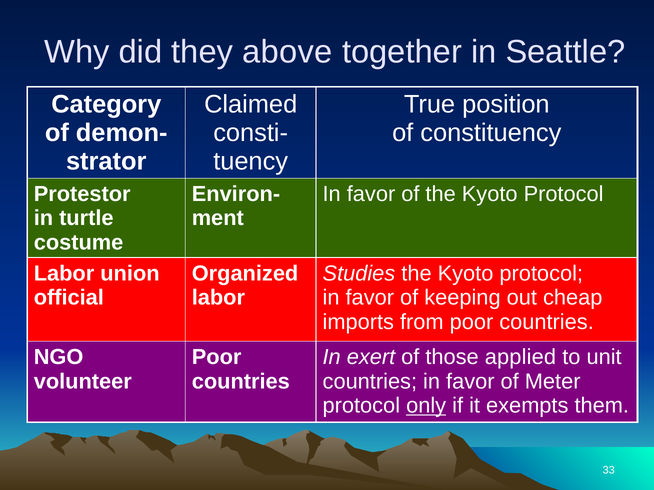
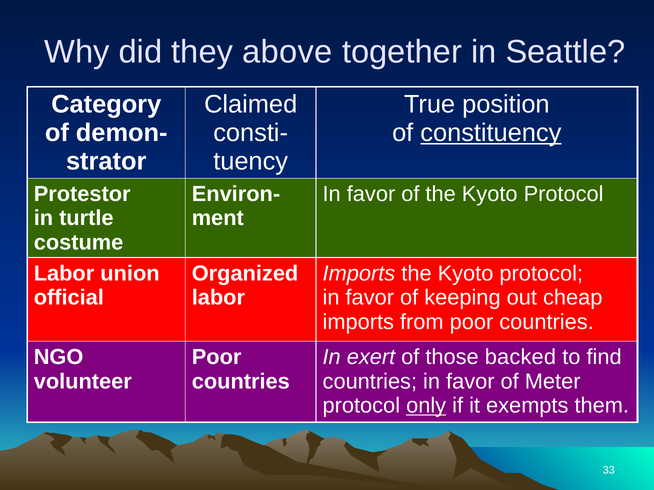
constituency underline: none -> present
Studies at (359, 274): Studies -> Imports
applied: applied -> backed
unit: unit -> find
